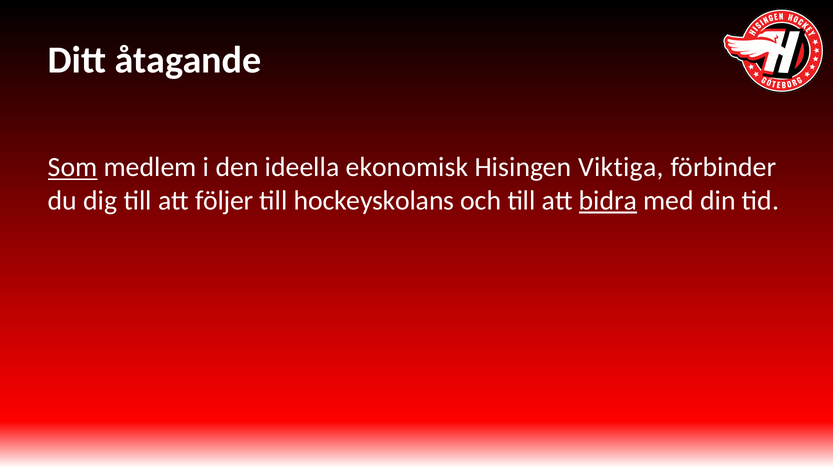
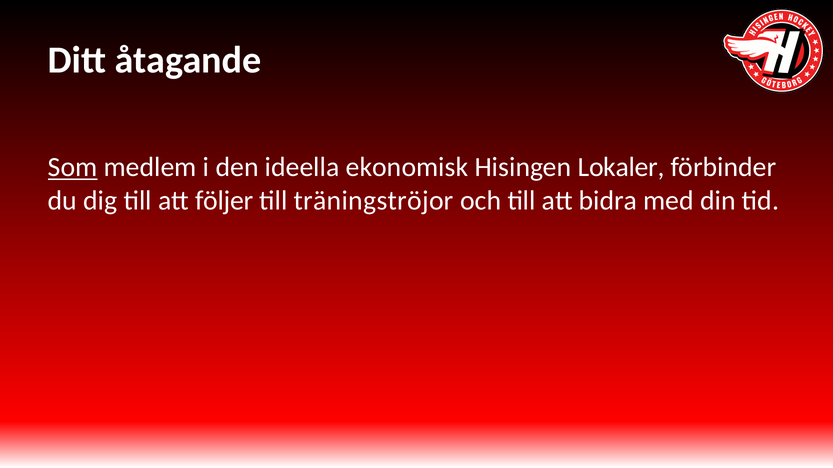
Viktiga: Viktiga -> Lokaler
hockeyskolans: hockeyskolans -> träningströjor
bidra underline: present -> none
